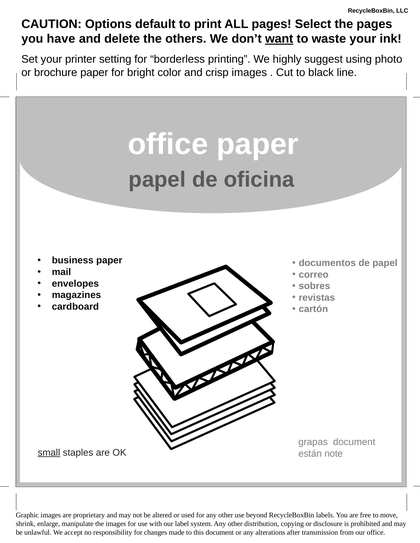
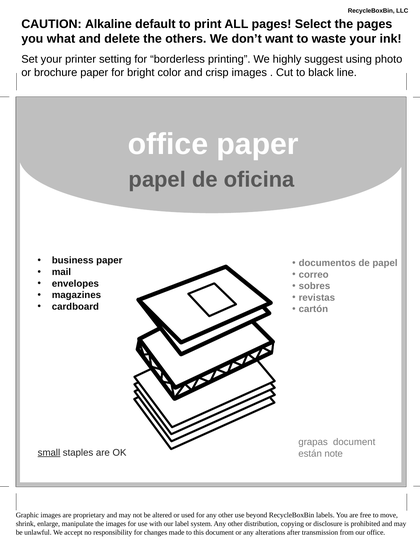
Options: Options -> Alkaline
have: have -> what
want underline: present -> none
